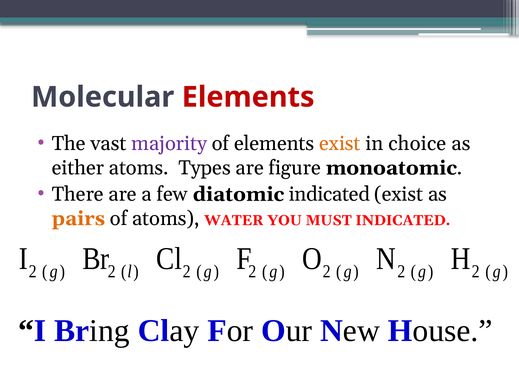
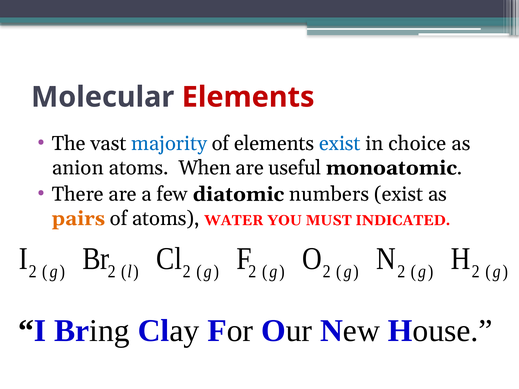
majority colour: purple -> blue
exist at (340, 144) colour: orange -> blue
either: either -> anion
Types: Types -> When
figure: figure -> useful
diatomic indicated: indicated -> numbers
